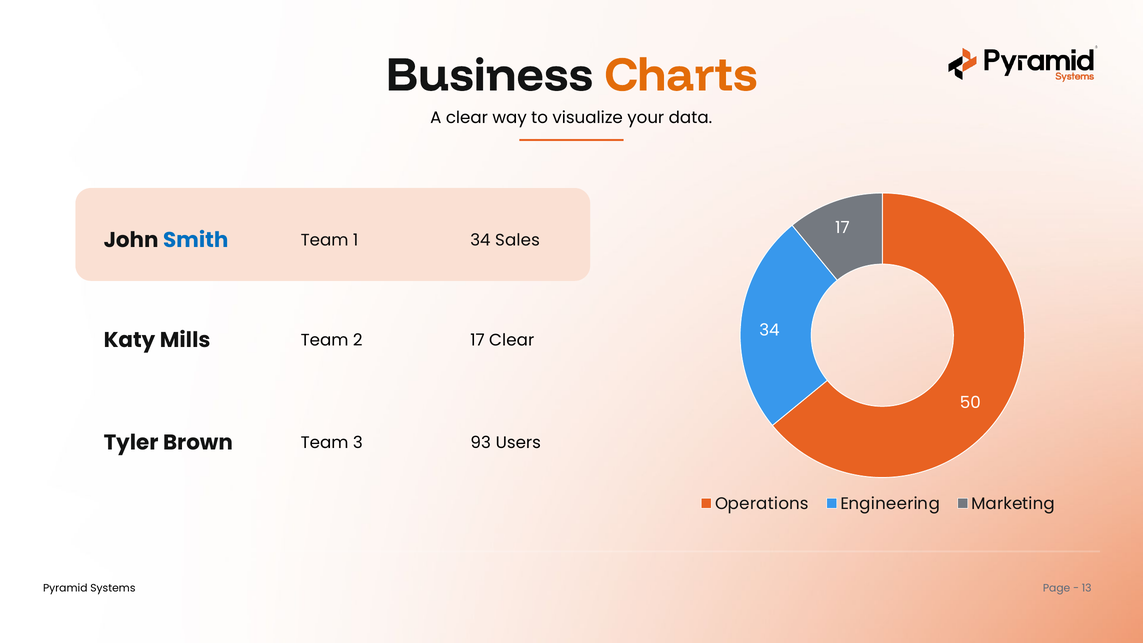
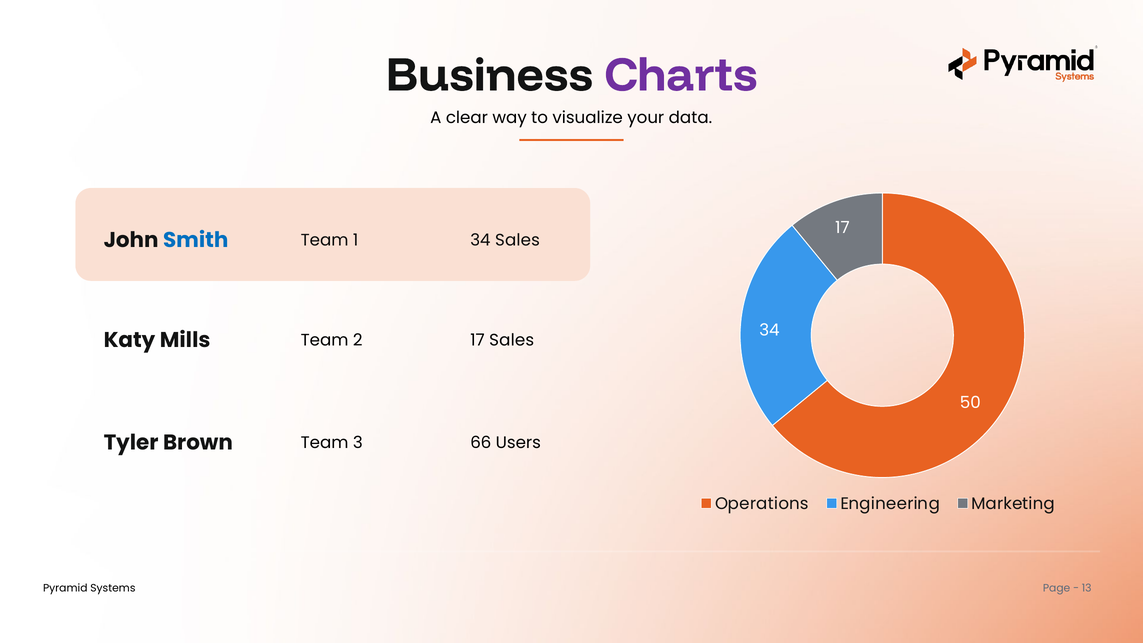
Charts colour: orange -> purple
17 Clear: Clear -> Sales
93: 93 -> 66
